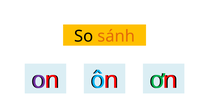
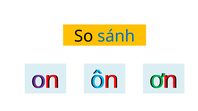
sánh colour: orange -> blue
